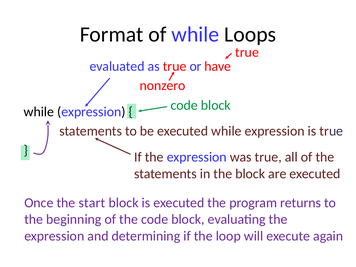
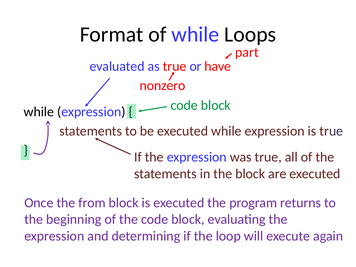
true at (247, 52): true -> part
start: start -> from
